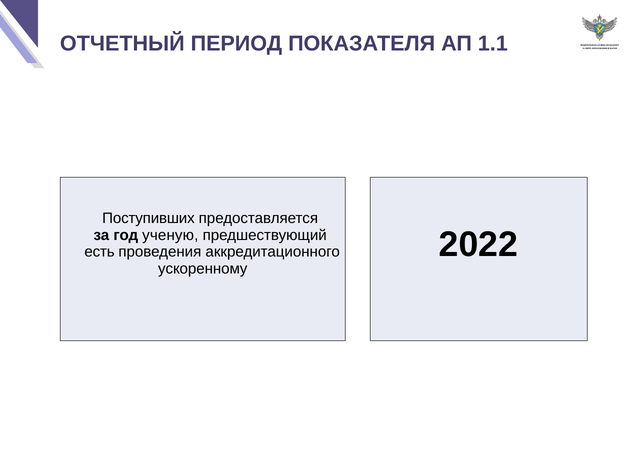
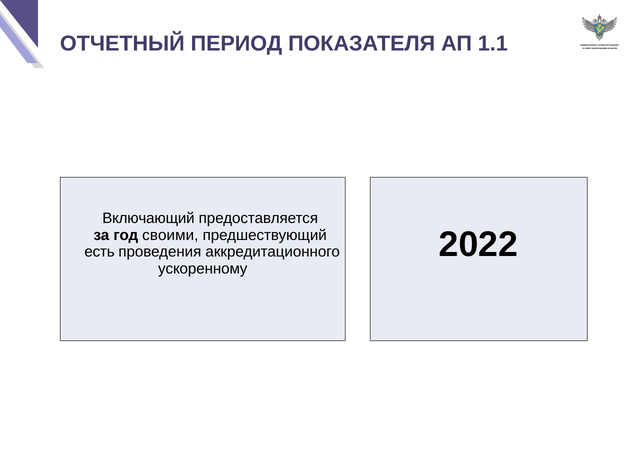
Поступивших: Поступивших -> Включающий
ученую: ученую -> своими
